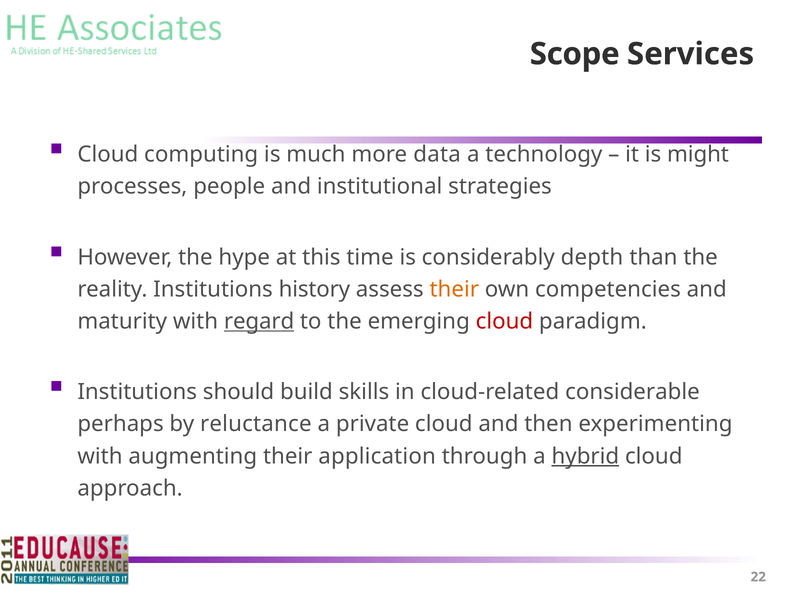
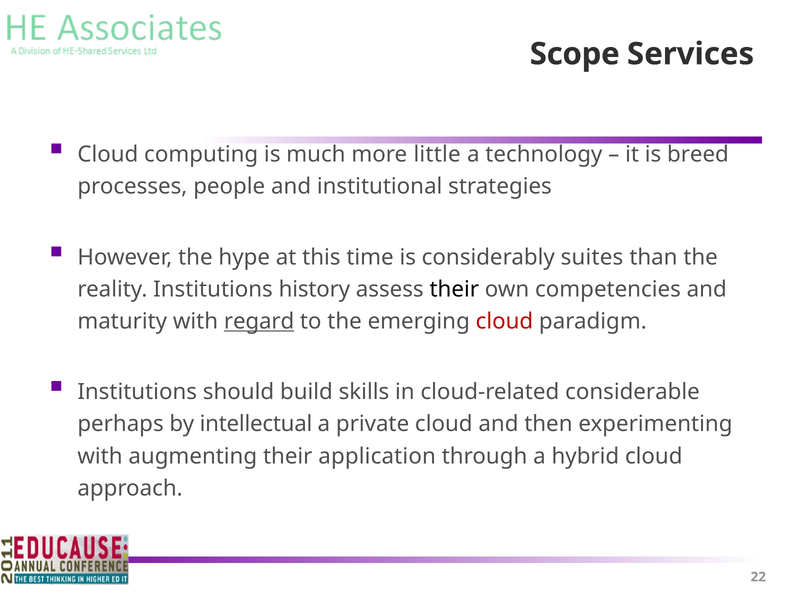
data: data -> little
might: might -> breed
depth: depth -> suites
their at (454, 289) colour: orange -> black
reluctance: reluctance -> intellectual
hybrid underline: present -> none
